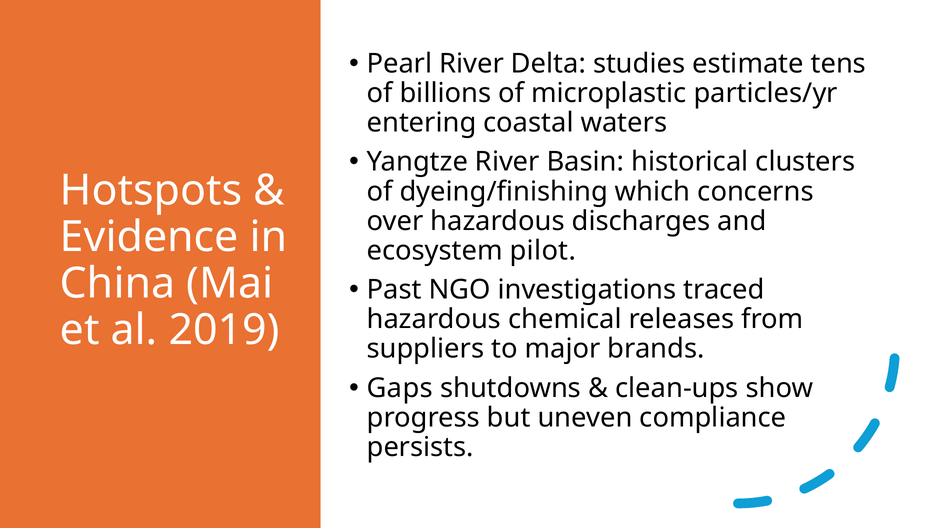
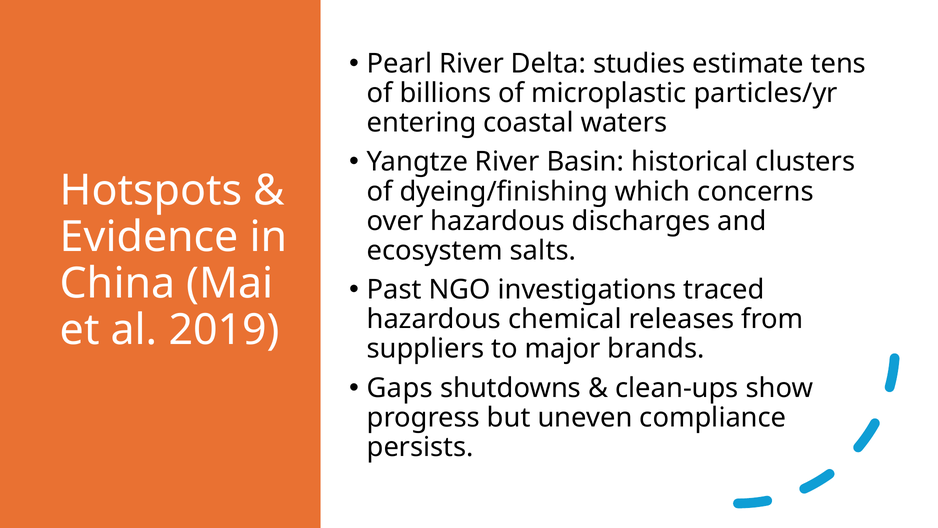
pilot: pilot -> salts
